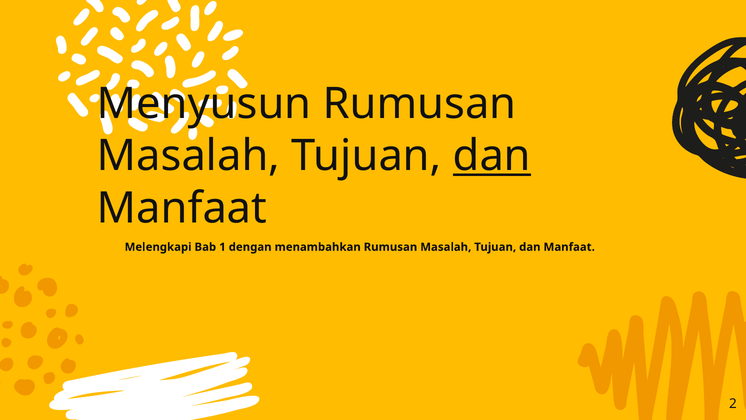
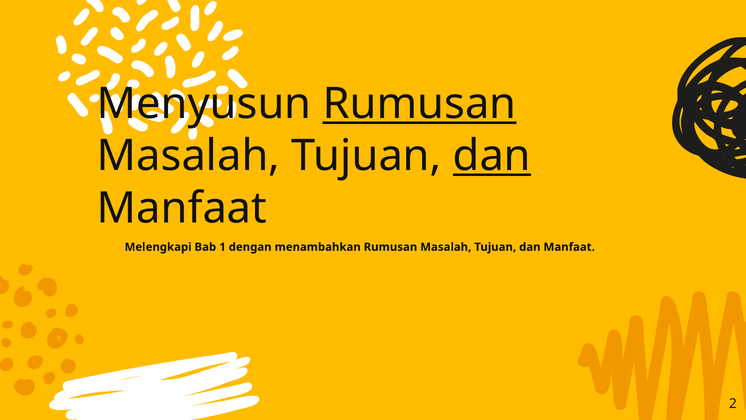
Rumusan at (420, 104) underline: none -> present
